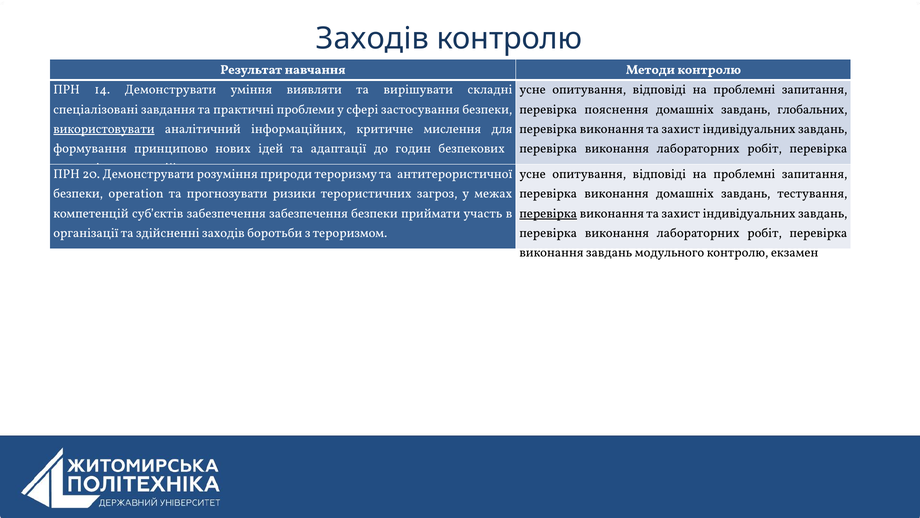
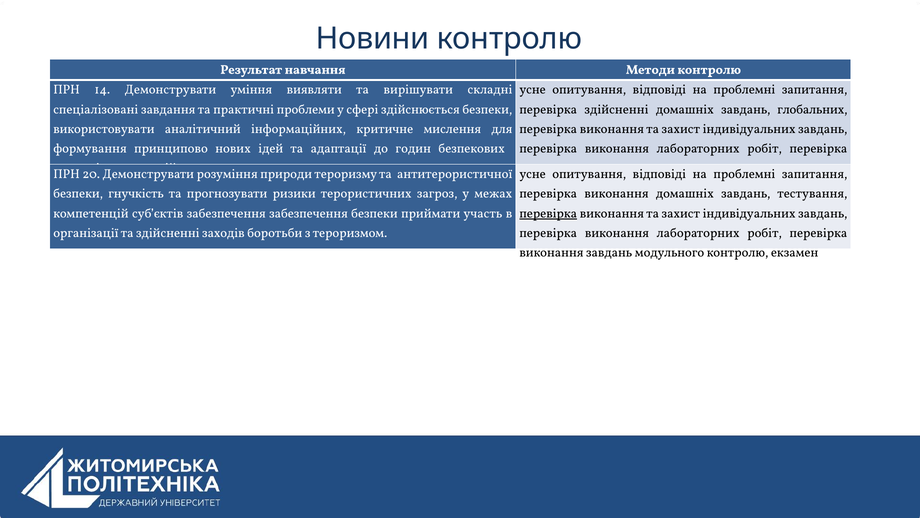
Заходів at (372, 38): Заходів -> Новини
застосування: застосування -> здійснюється
перевірка пояснення: пояснення -> здійсненні
використовувати underline: present -> none
operation: operation -> гнучкість
